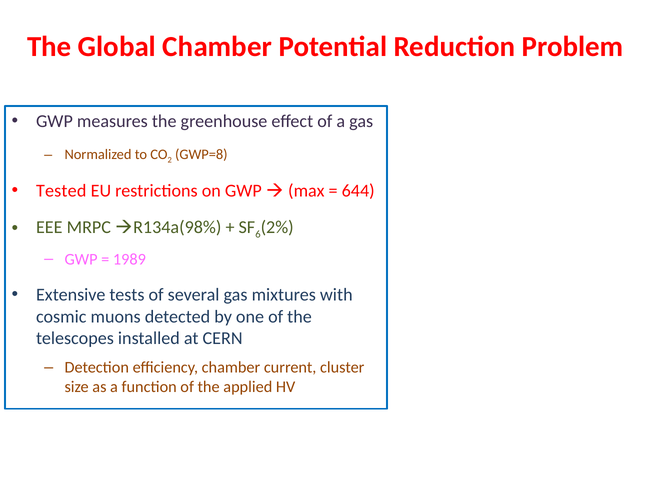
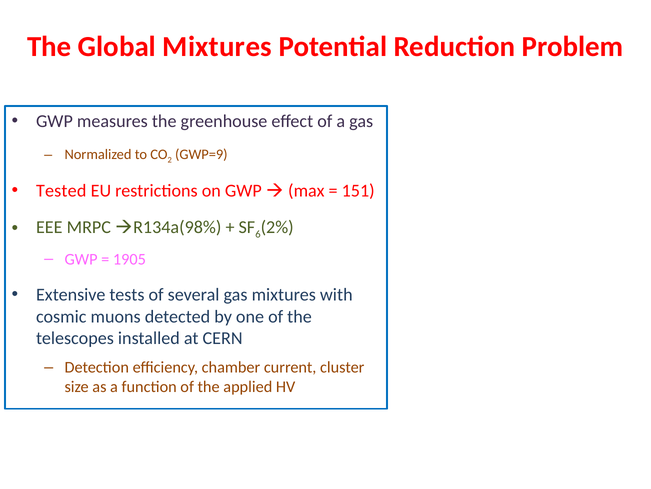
Global Chamber: Chamber -> Mixtures
GWP=8: GWP=8 -> GWP=9
644: 644 -> 151
1989: 1989 -> 1905
